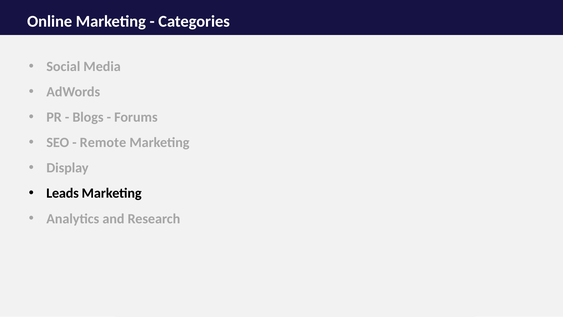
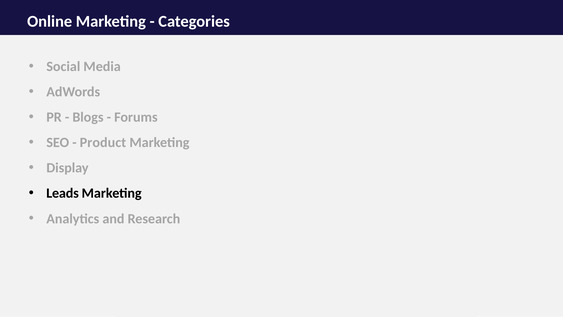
Remote: Remote -> Product
